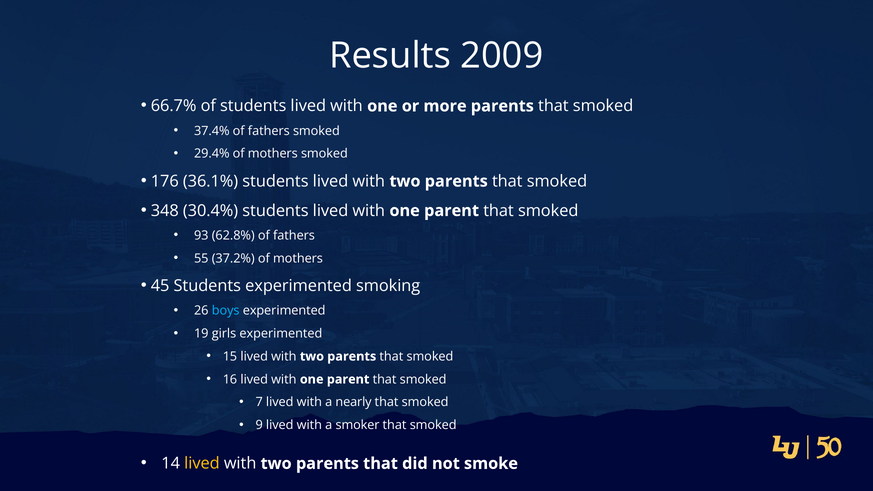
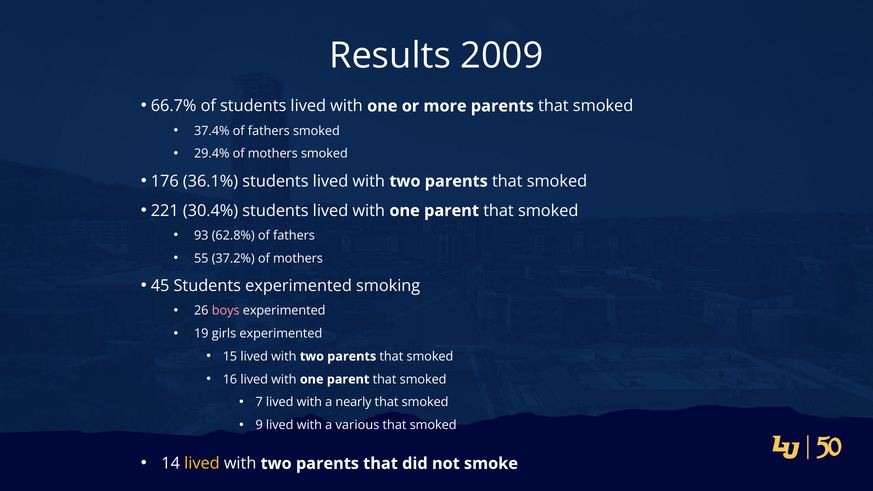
348: 348 -> 221
boys colour: light blue -> pink
smoker: smoker -> various
